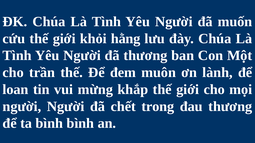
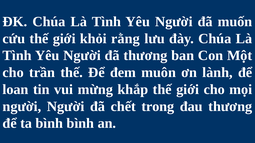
hằng: hằng -> rằng
